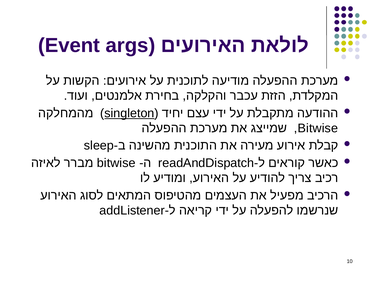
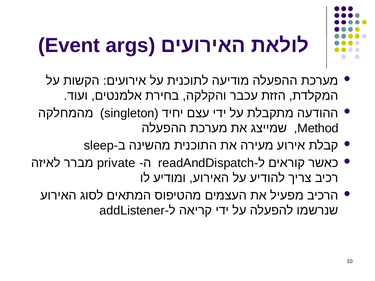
singleton underline: present -> none
Bitwise at (318, 128): Bitwise -> Method
bitwise at (116, 163): bitwise -> private
